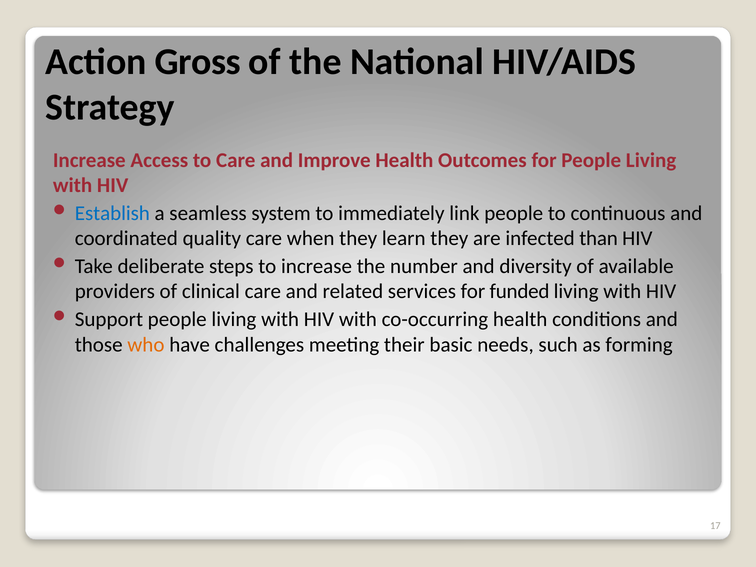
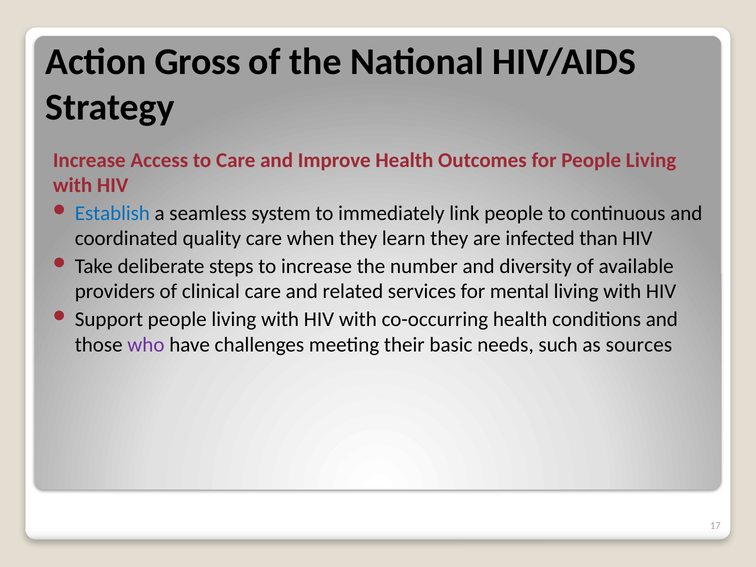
funded: funded -> mental
who colour: orange -> purple
forming: forming -> sources
